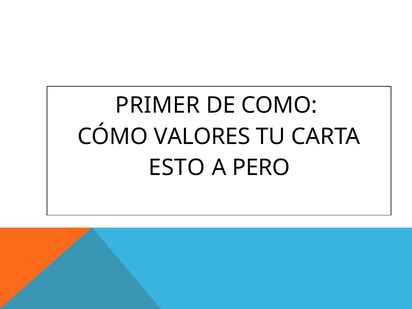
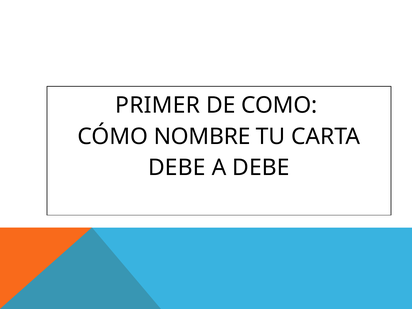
VALORES: VALORES -> NOMBRE
ESTO at (177, 168): ESTO -> DEBE
A PERO: PERO -> DEBE
